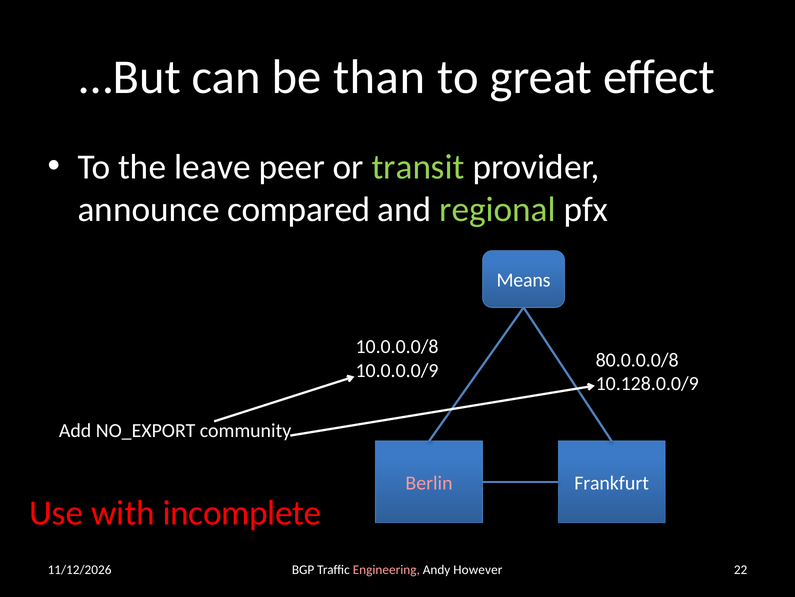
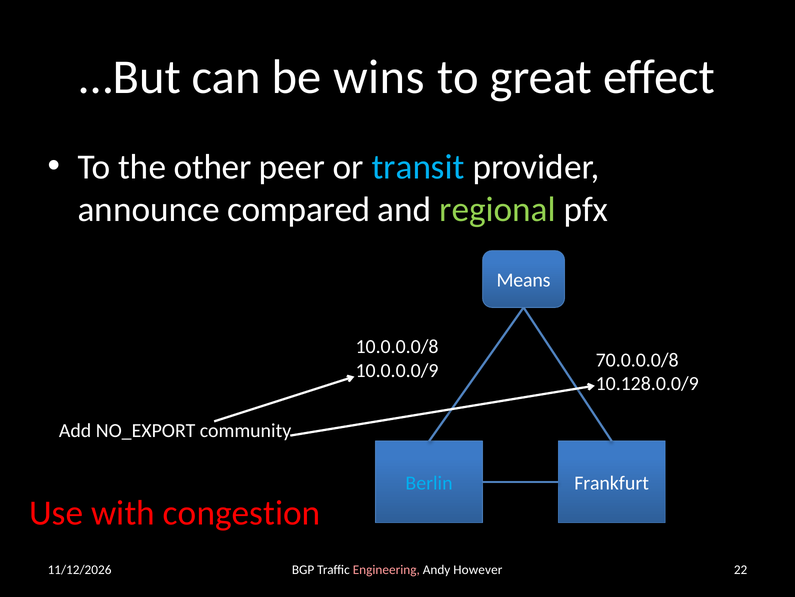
than: than -> wins
leave: leave -> other
transit colour: light green -> light blue
80.0.0.0/8: 80.0.0.0/8 -> 70.0.0.0/8
Berlin colour: pink -> light blue
incomplete: incomplete -> congestion
